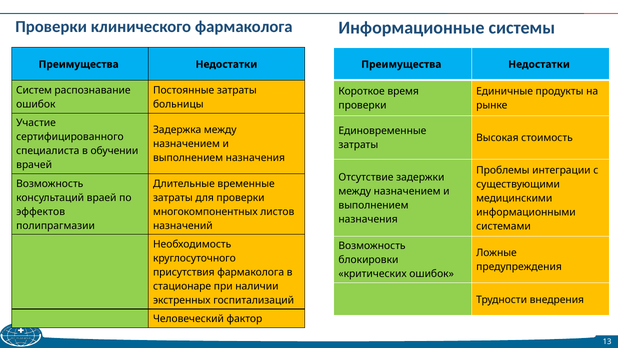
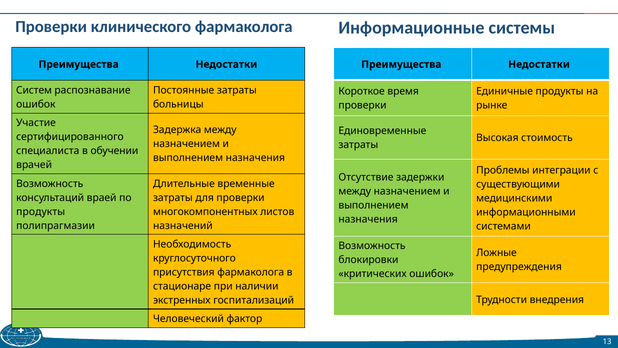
эффектов at (41, 211): эффектов -> продукты
